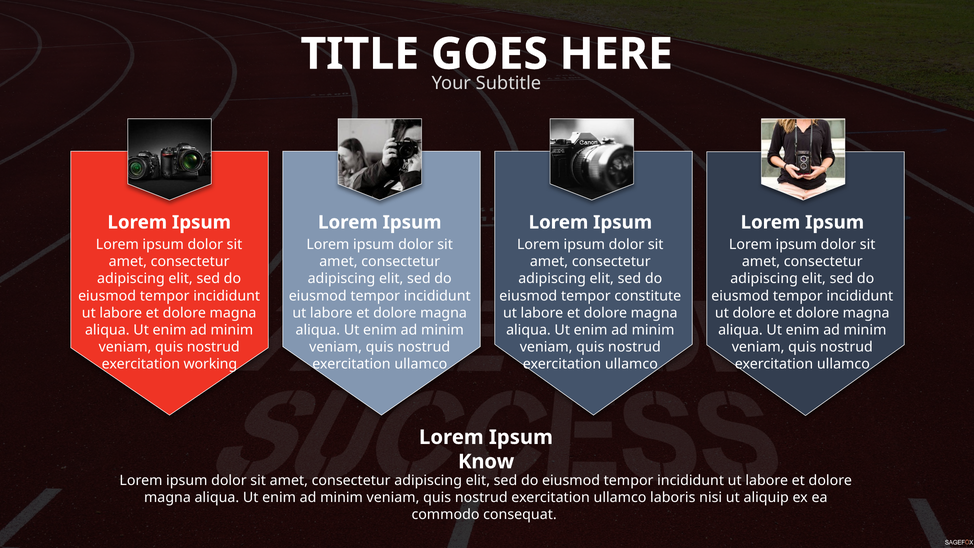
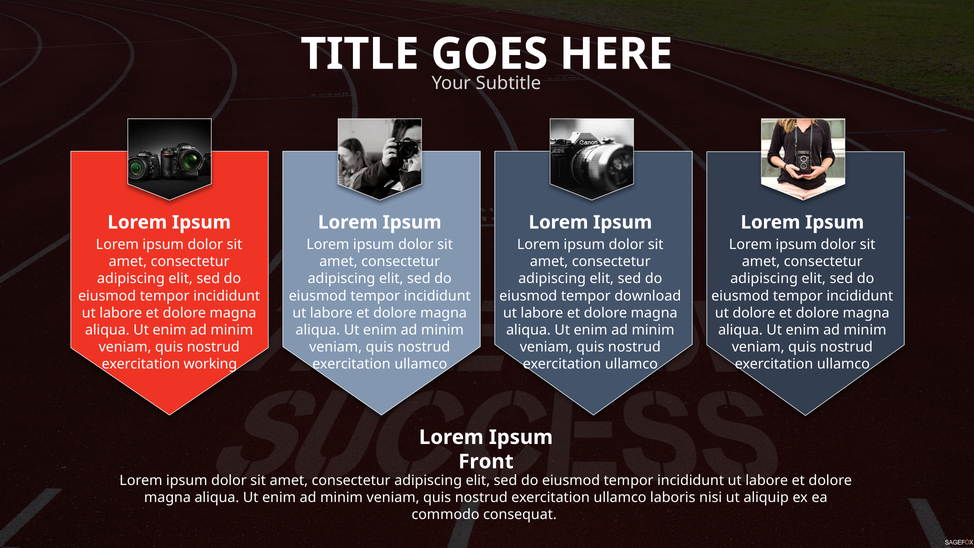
constitute: constitute -> download
Know: Know -> Front
